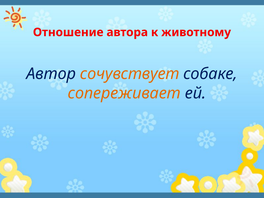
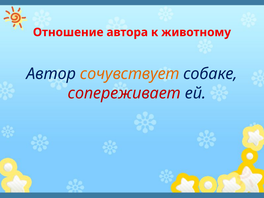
сопереживает colour: orange -> red
